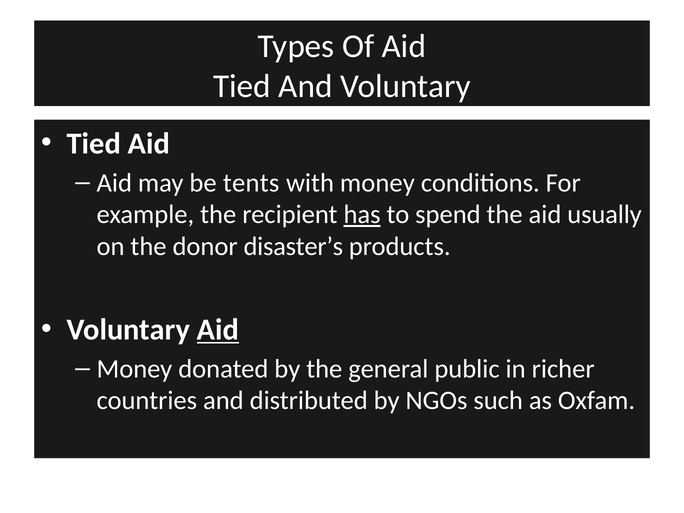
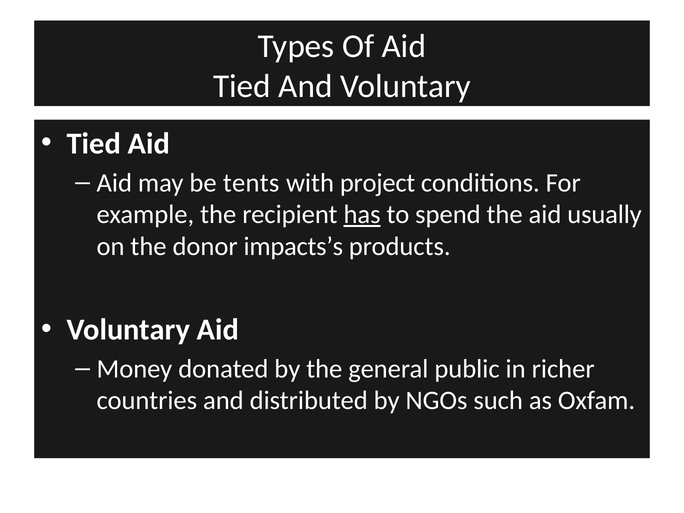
with money: money -> project
disaster’s: disaster’s -> impacts’s
Aid at (218, 330) underline: present -> none
